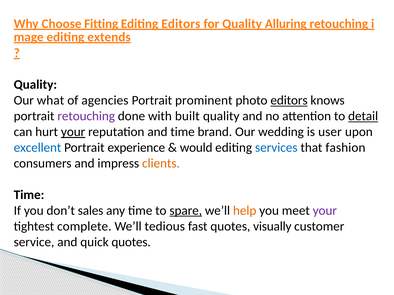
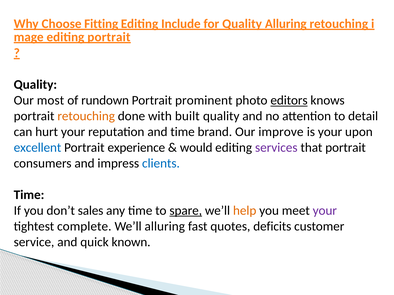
Editing Editors: Editors -> Include
editing extends: extends -> portrait
what: what -> most
agencies: agencies -> rundown
retouching at (86, 116) colour: purple -> orange
detail underline: present -> none
your at (73, 132) underline: present -> none
wedding: wedding -> improve
is user: user -> your
services colour: blue -> purple
that fashion: fashion -> portrait
clients colour: orange -> blue
We’ll tedious: tedious -> alluring
visually: visually -> deficits
quick quotes: quotes -> known
